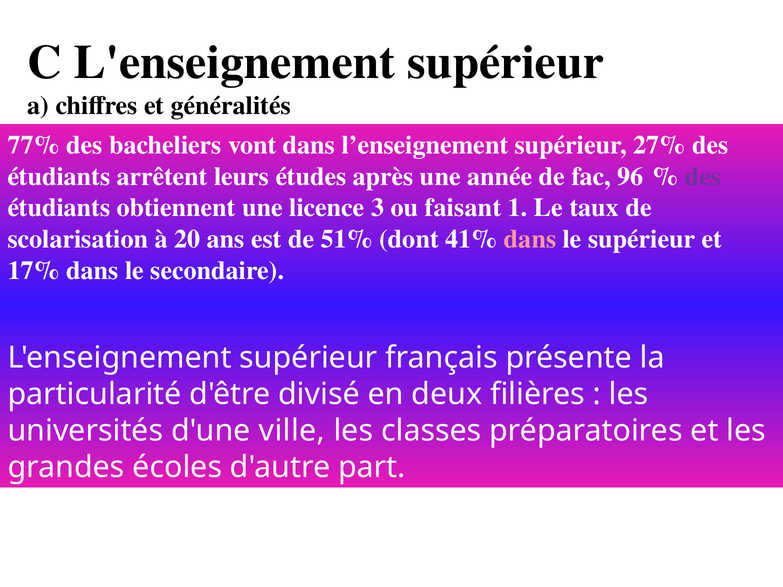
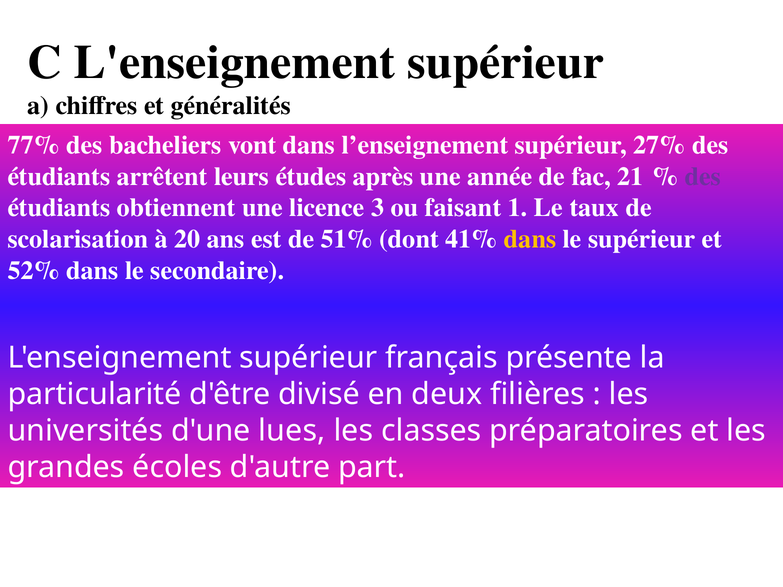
96: 96 -> 21
dans at (530, 239) colour: pink -> yellow
17%: 17% -> 52%
ville: ville -> lues
